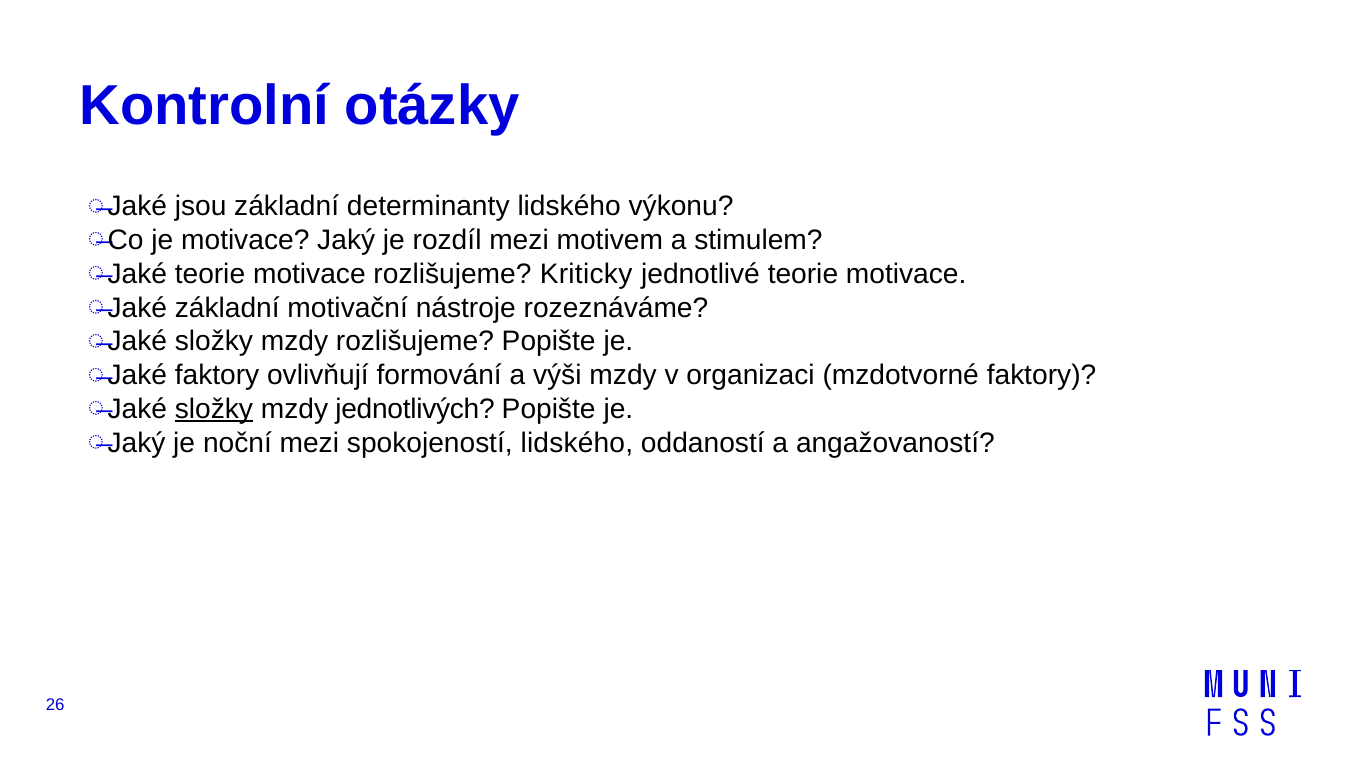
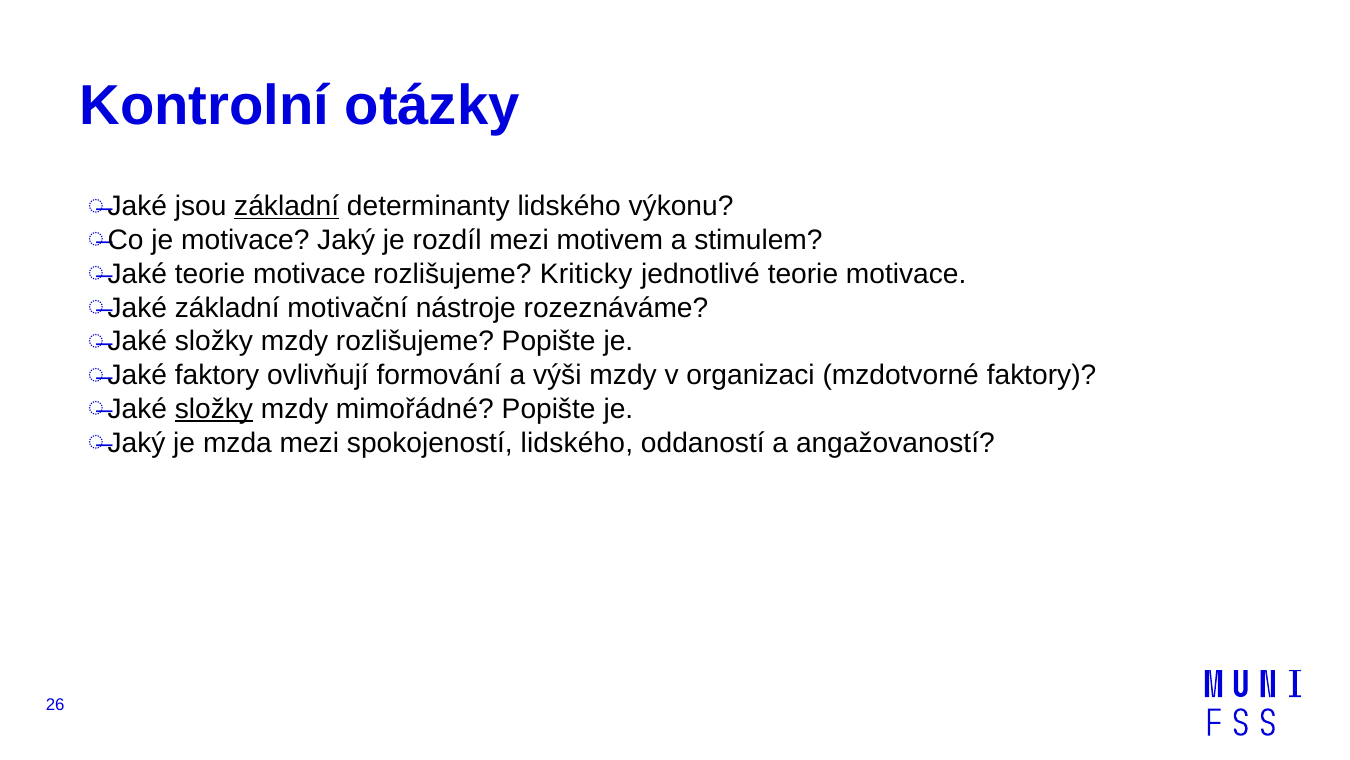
základní at (287, 206) underline: none -> present
jednotlivých: jednotlivých -> mimořádné
noční: noční -> mzda
